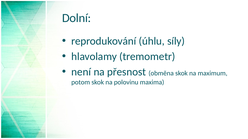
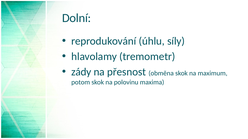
není: není -> zády
